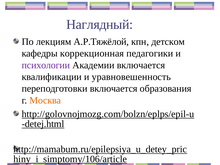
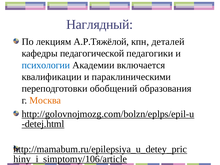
детском: детском -> деталей
коррекционная: коррекционная -> педагогической
психологии colour: purple -> blue
уравновешенность: уравновешенность -> параклиническими
переподготовки включается: включается -> обобщений
